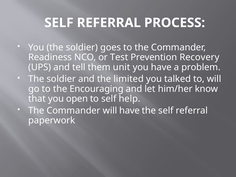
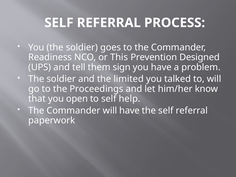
Test: Test -> This
Recovery: Recovery -> Designed
unit: unit -> sign
Encouraging: Encouraging -> Proceedings
